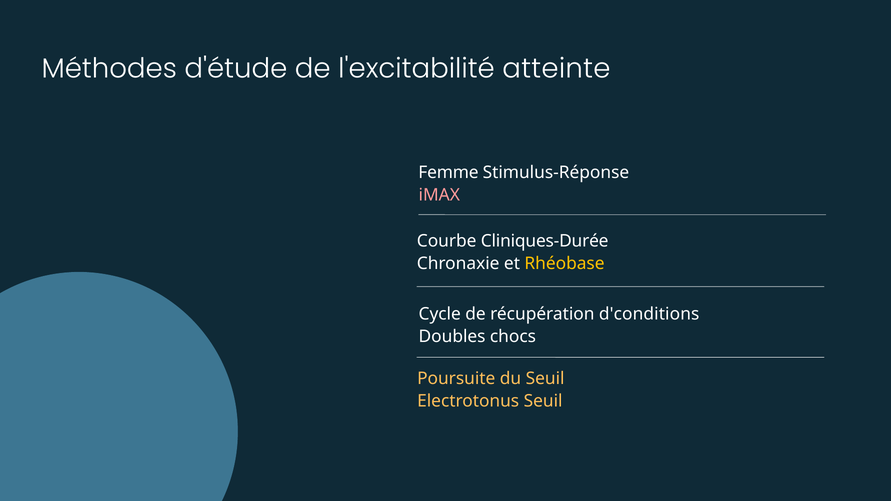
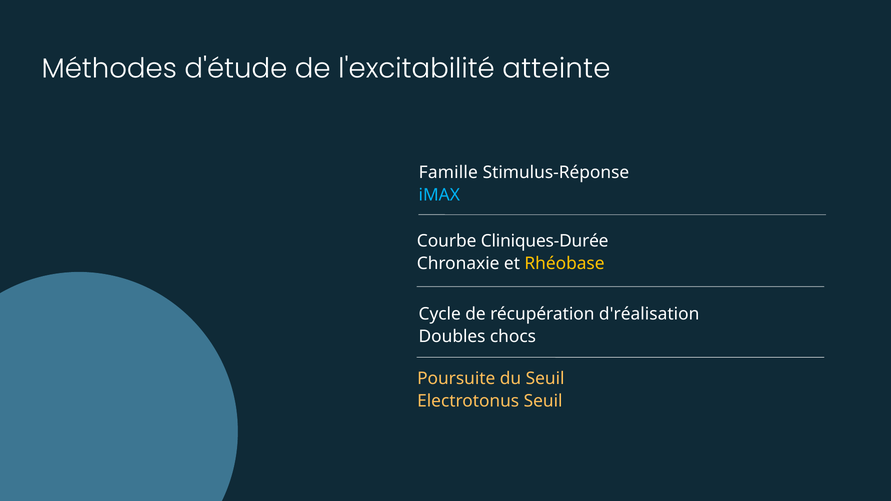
Femme: Femme -> Famille
iMAX colour: pink -> light blue
d'conditions: d'conditions -> d'réalisation
